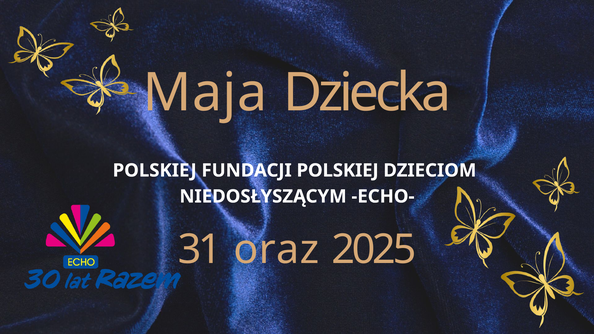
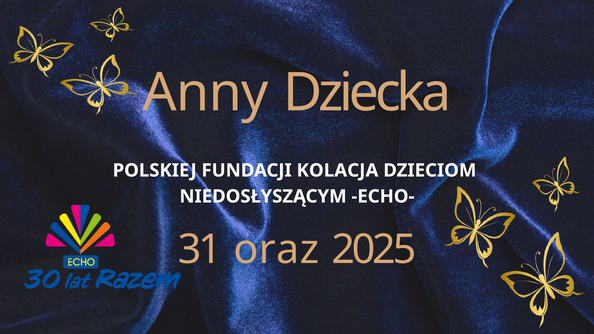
Maja: Maja -> Anny
FUNDACJI POLSKIEJ: POLSKIEJ -> KOLACJA
